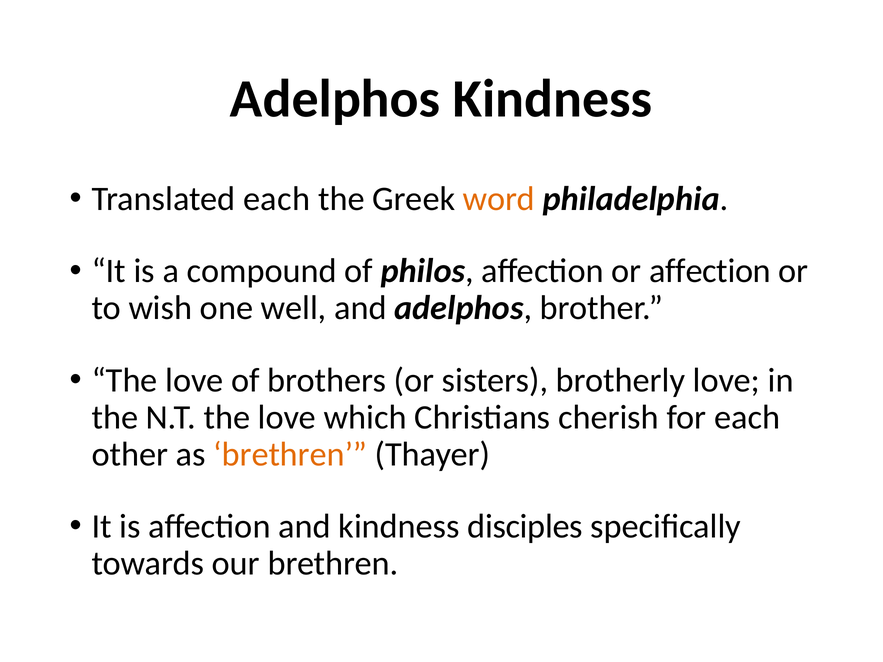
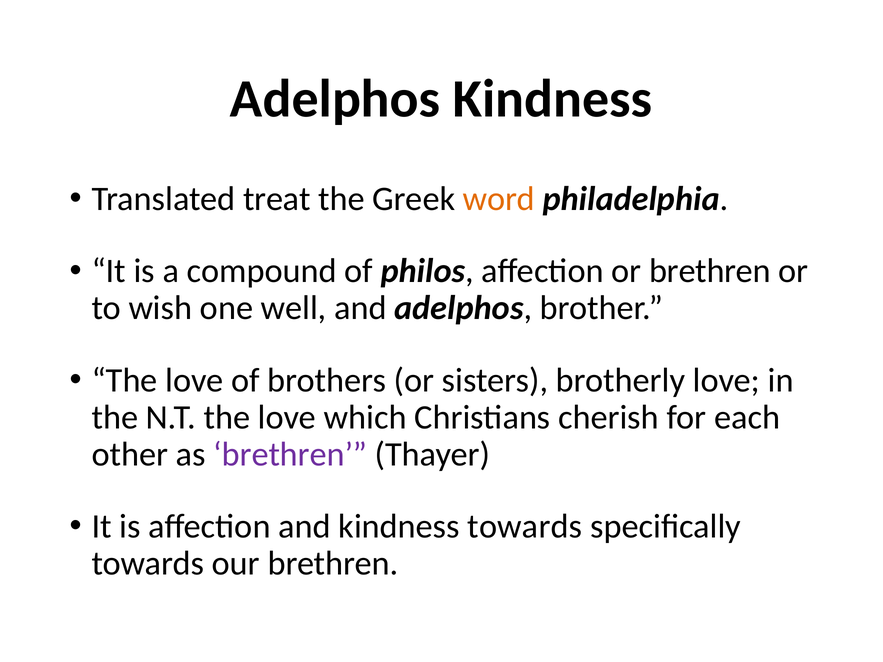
Translated each: each -> treat
or affection: affection -> brethren
brethren at (290, 454) colour: orange -> purple
kindness disciples: disciples -> towards
